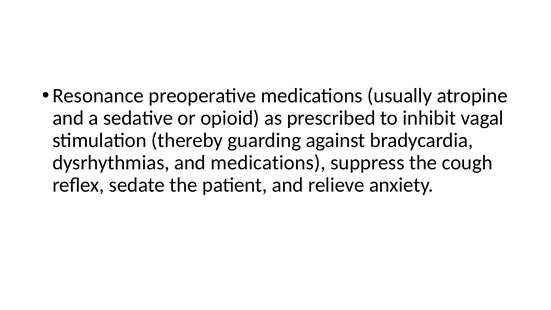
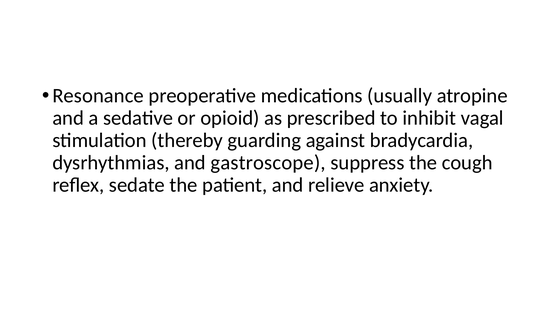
and medications: medications -> gastroscope
